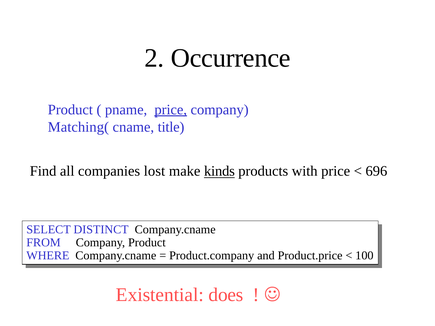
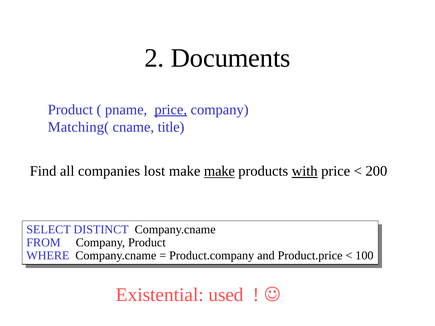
Occurrence: Occurrence -> Documents
make kinds: kinds -> make
with underline: none -> present
696: 696 -> 200
does: does -> used
